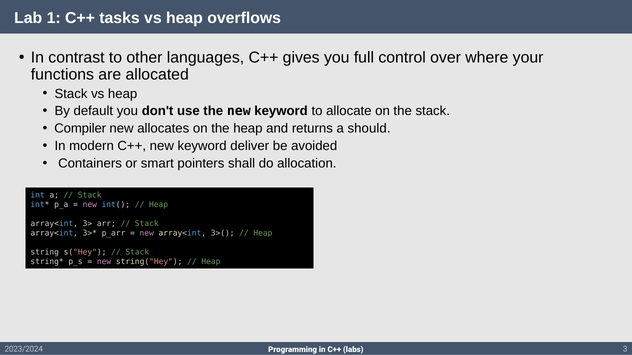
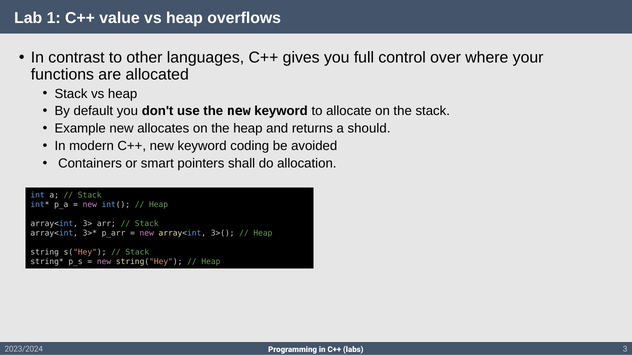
tasks: tasks -> value
Compiler: Compiler -> Example
deliver: deliver -> coding
